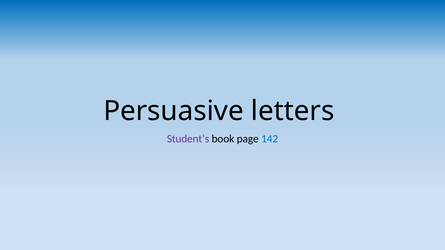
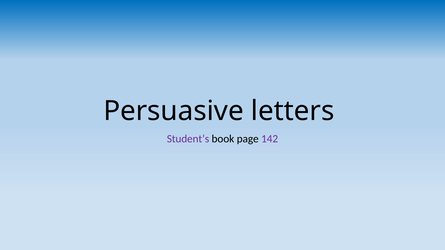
142 colour: blue -> purple
